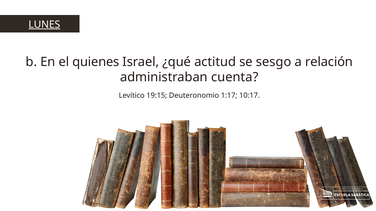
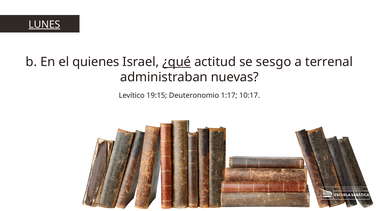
¿qué underline: none -> present
relación: relación -> terrenal
cuenta: cuenta -> nuevas
